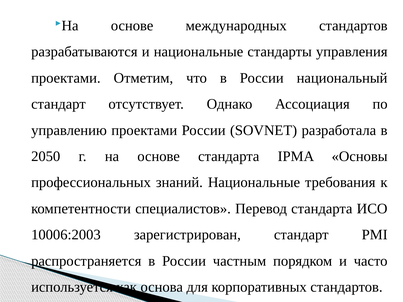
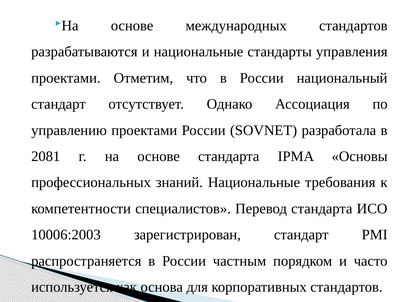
2050: 2050 -> 2081
